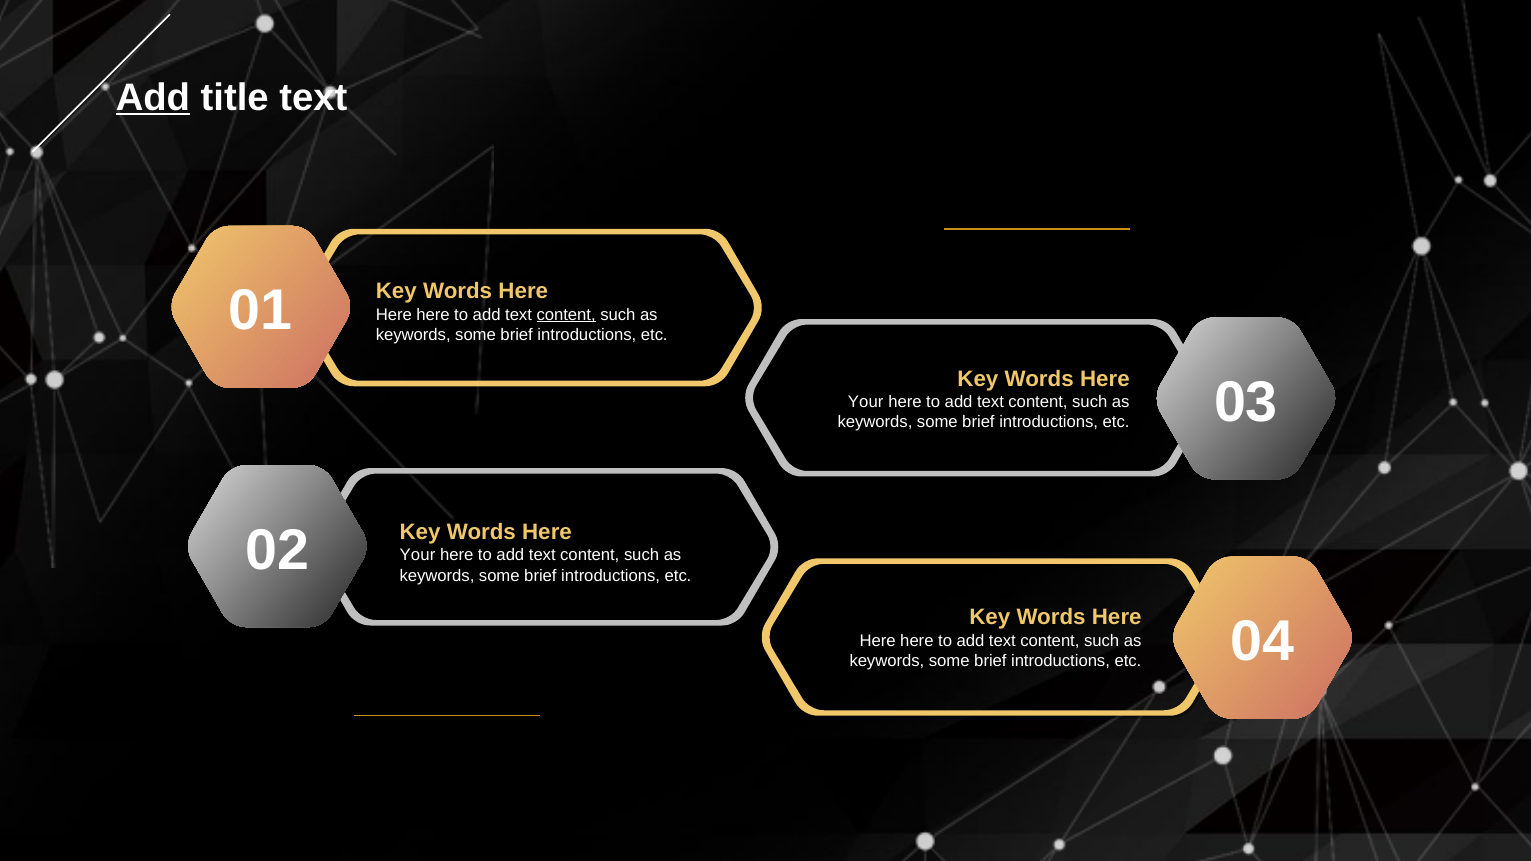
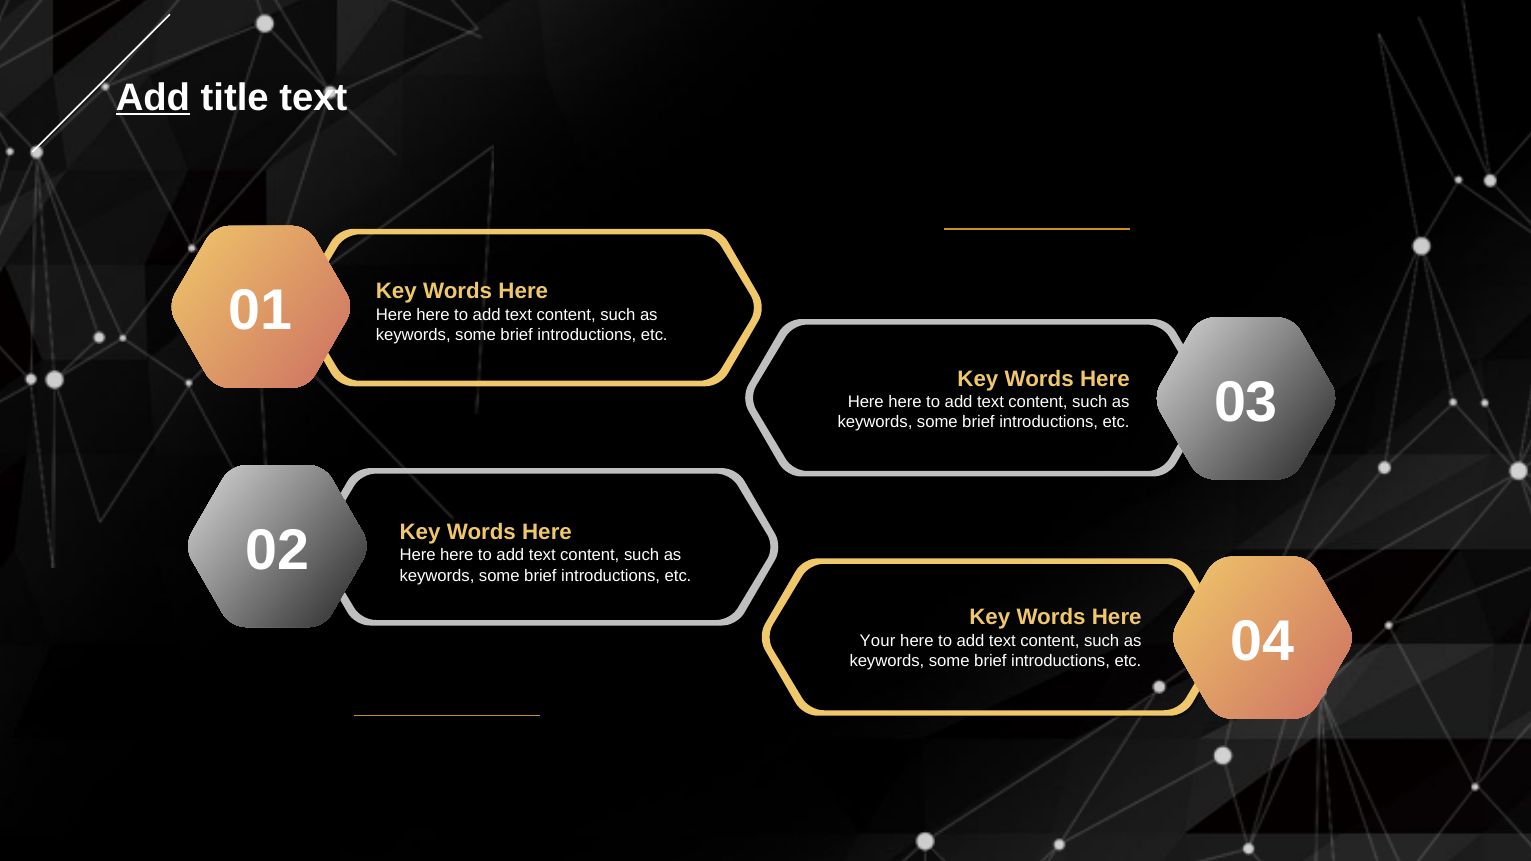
content at (566, 315) underline: present -> none
Your at (866, 402): Your -> Here
Your at (417, 556): Your -> Here
Here at (878, 641): Here -> Your
